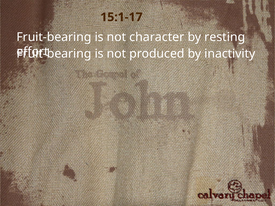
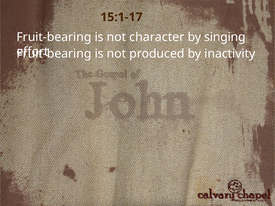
resting: resting -> singing
